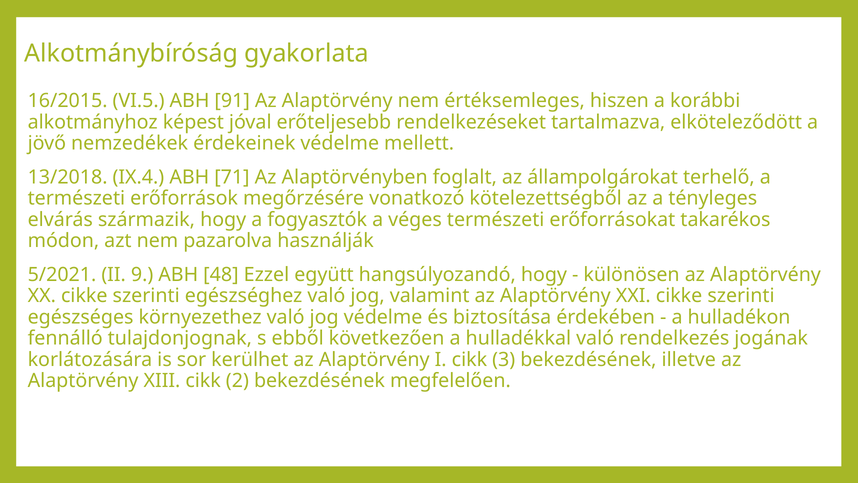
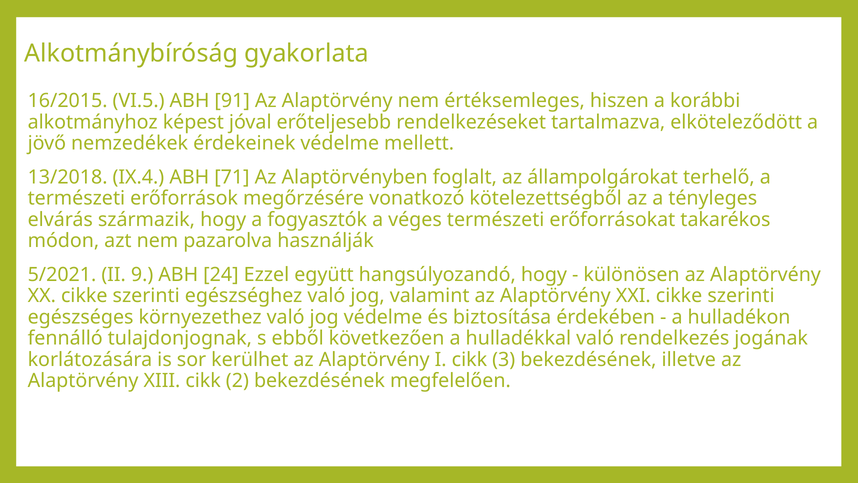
48: 48 -> 24
